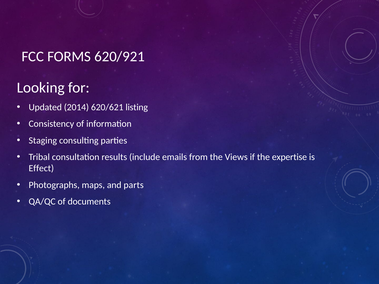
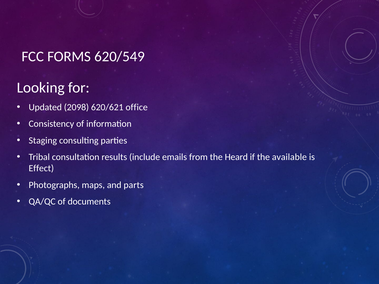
620/921: 620/921 -> 620/549
2014: 2014 -> 2098
listing: listing -> office
Views: Views -> Heard
expertise: expertise -> available
